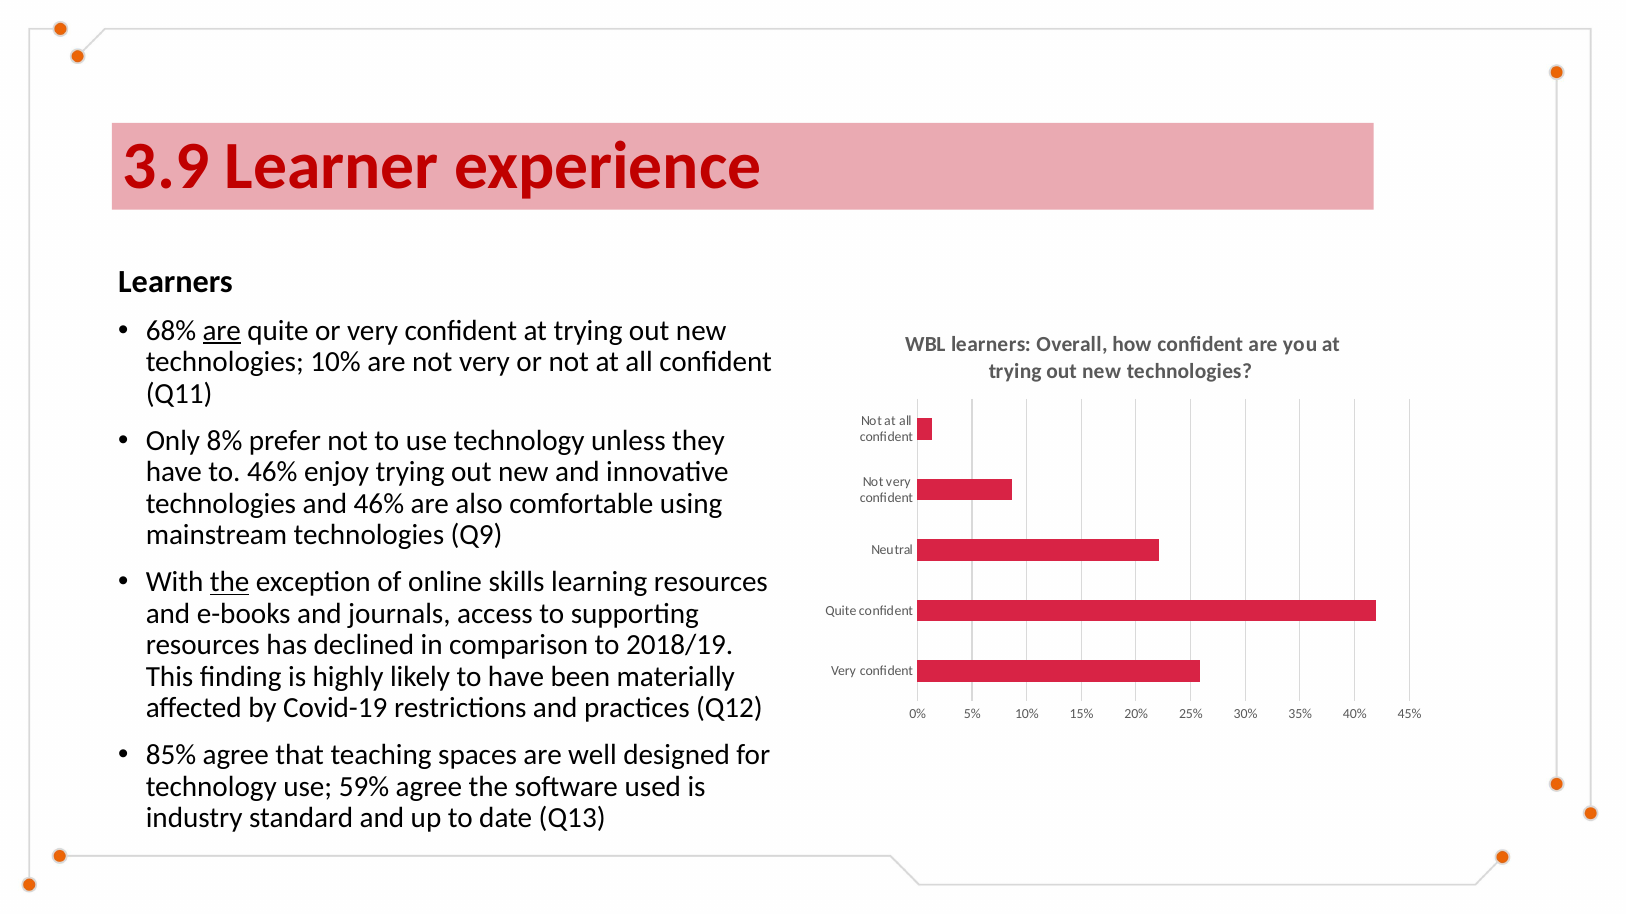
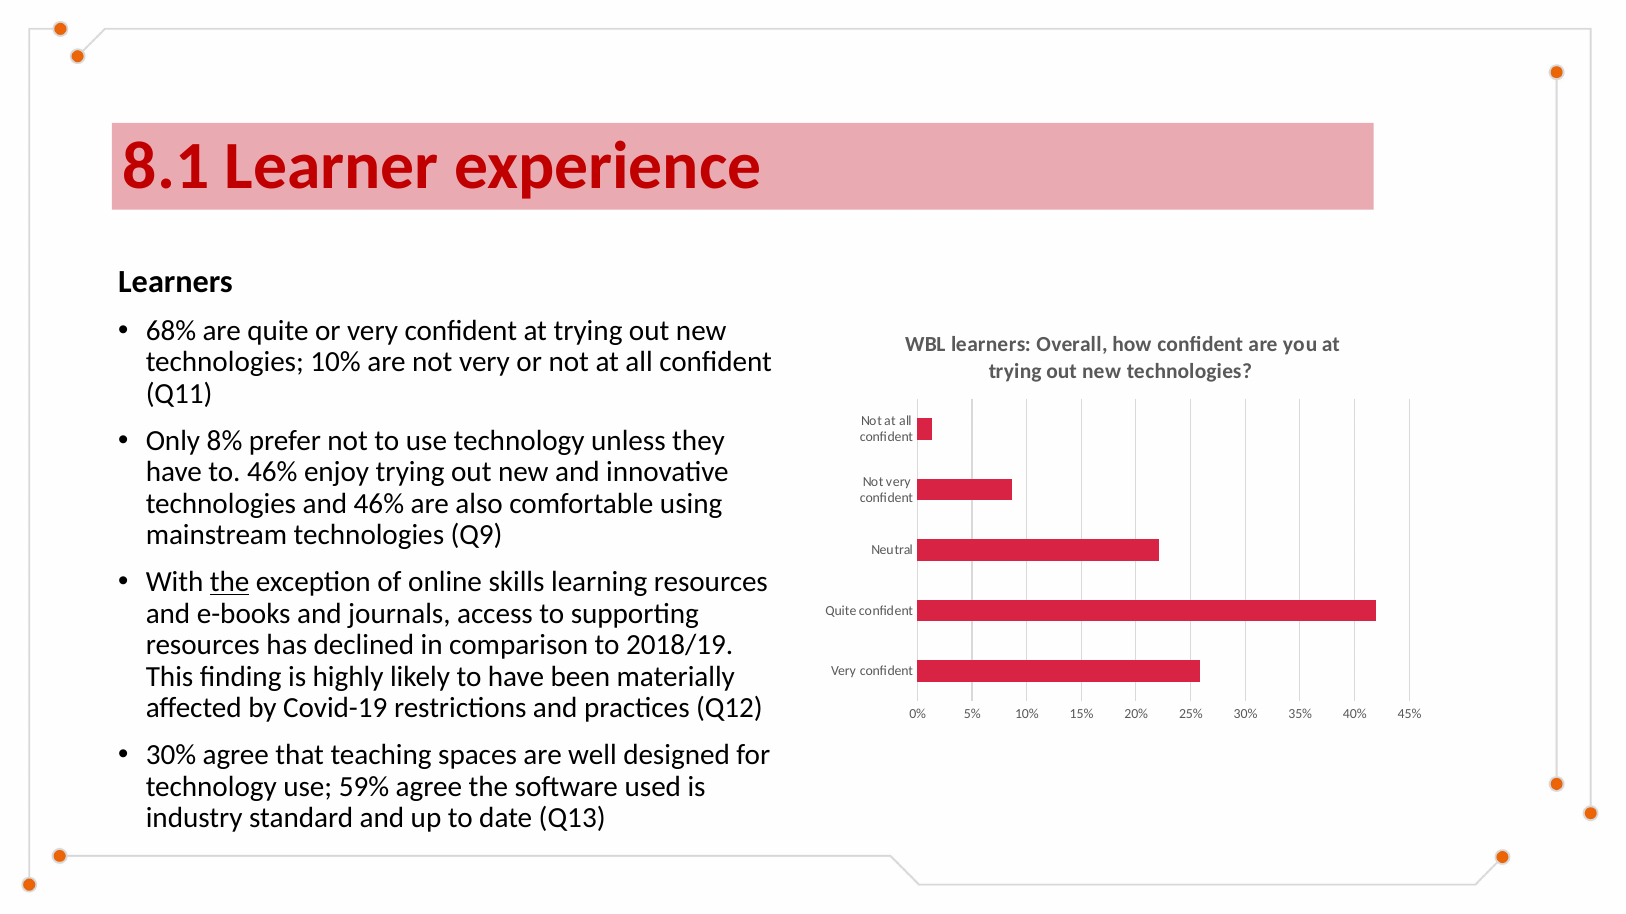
3.9: 3.9 -> 8.1
are at (222, 331) underline: present -> none
85% at (171, 755): 85% -> 30%
